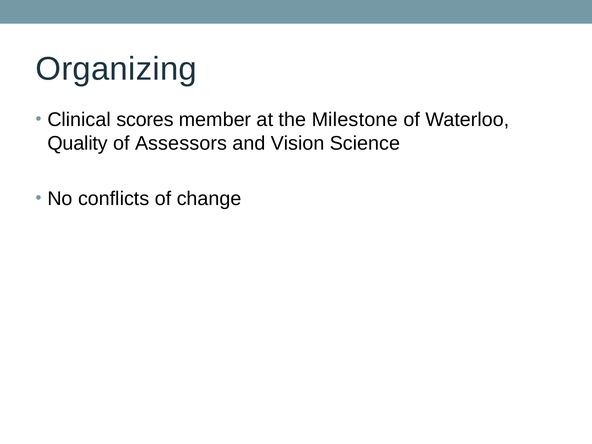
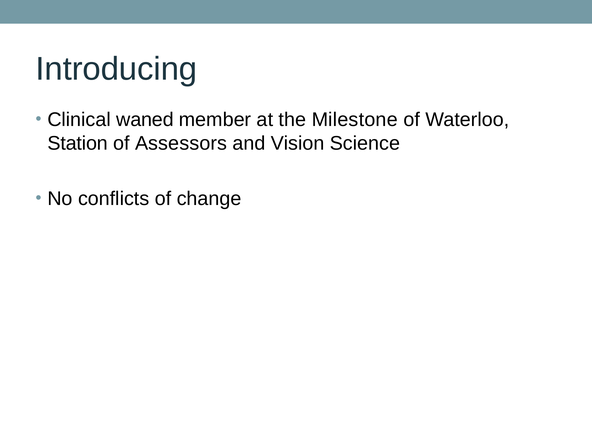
Organizing: Organizing -> Introducing
scores: scores -> waned
Quality: Quality -> Station
